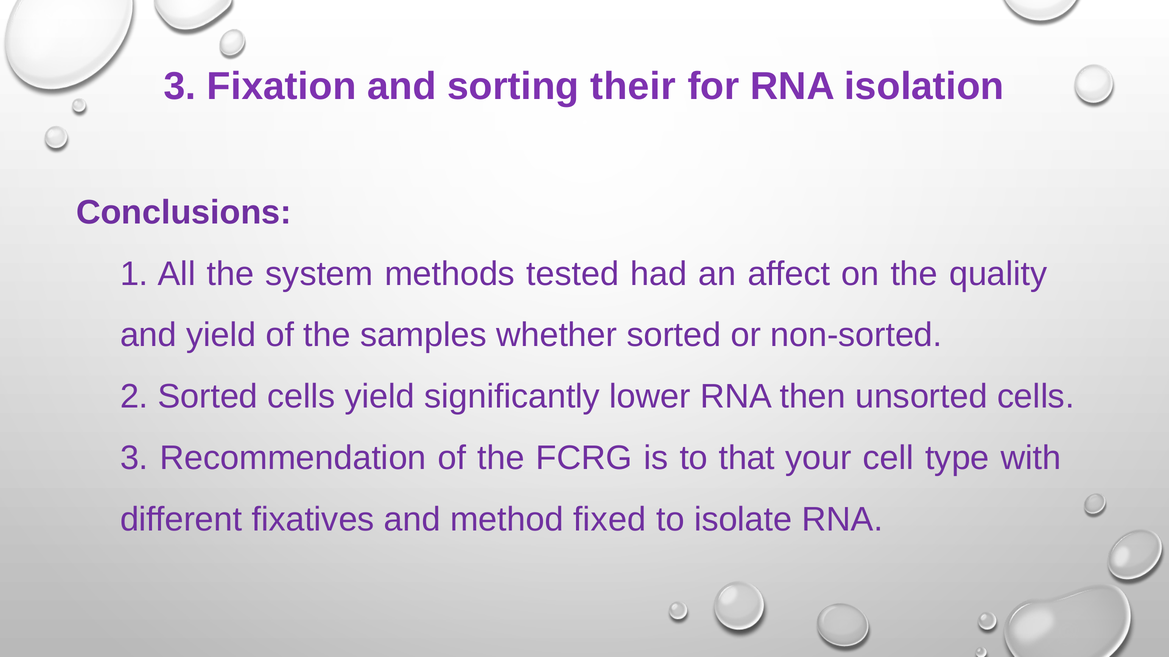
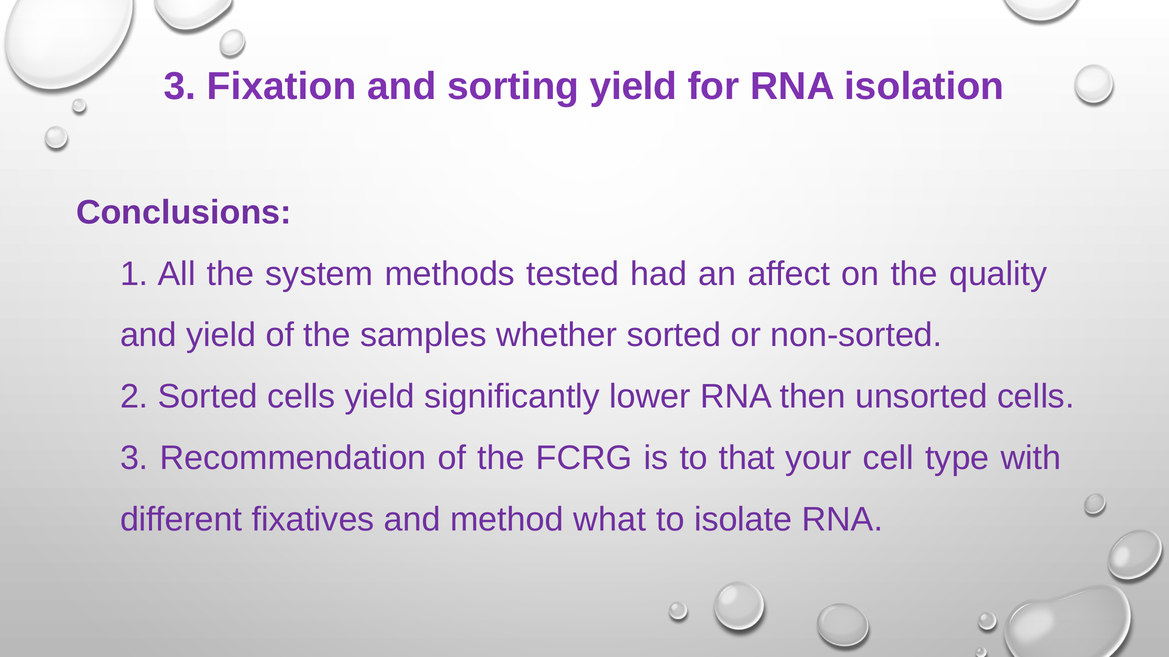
sorting their: their -> yield
fixed: fixed -> what
